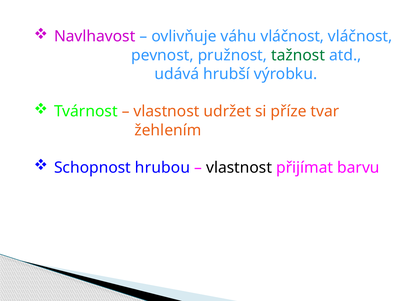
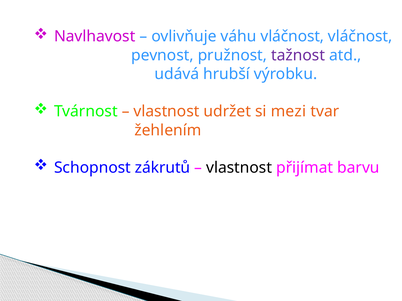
tažnost colour: green -> purple
příze: příze -> mezi
hrubou: hrubou -> zákrutů
